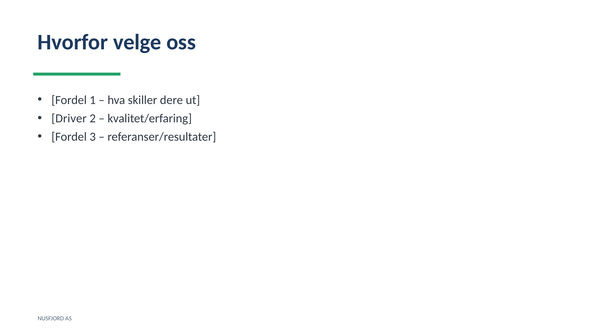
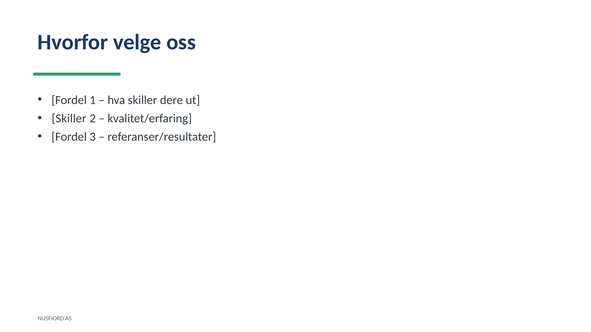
Driver at (69, 119): Driver -> Skiller
